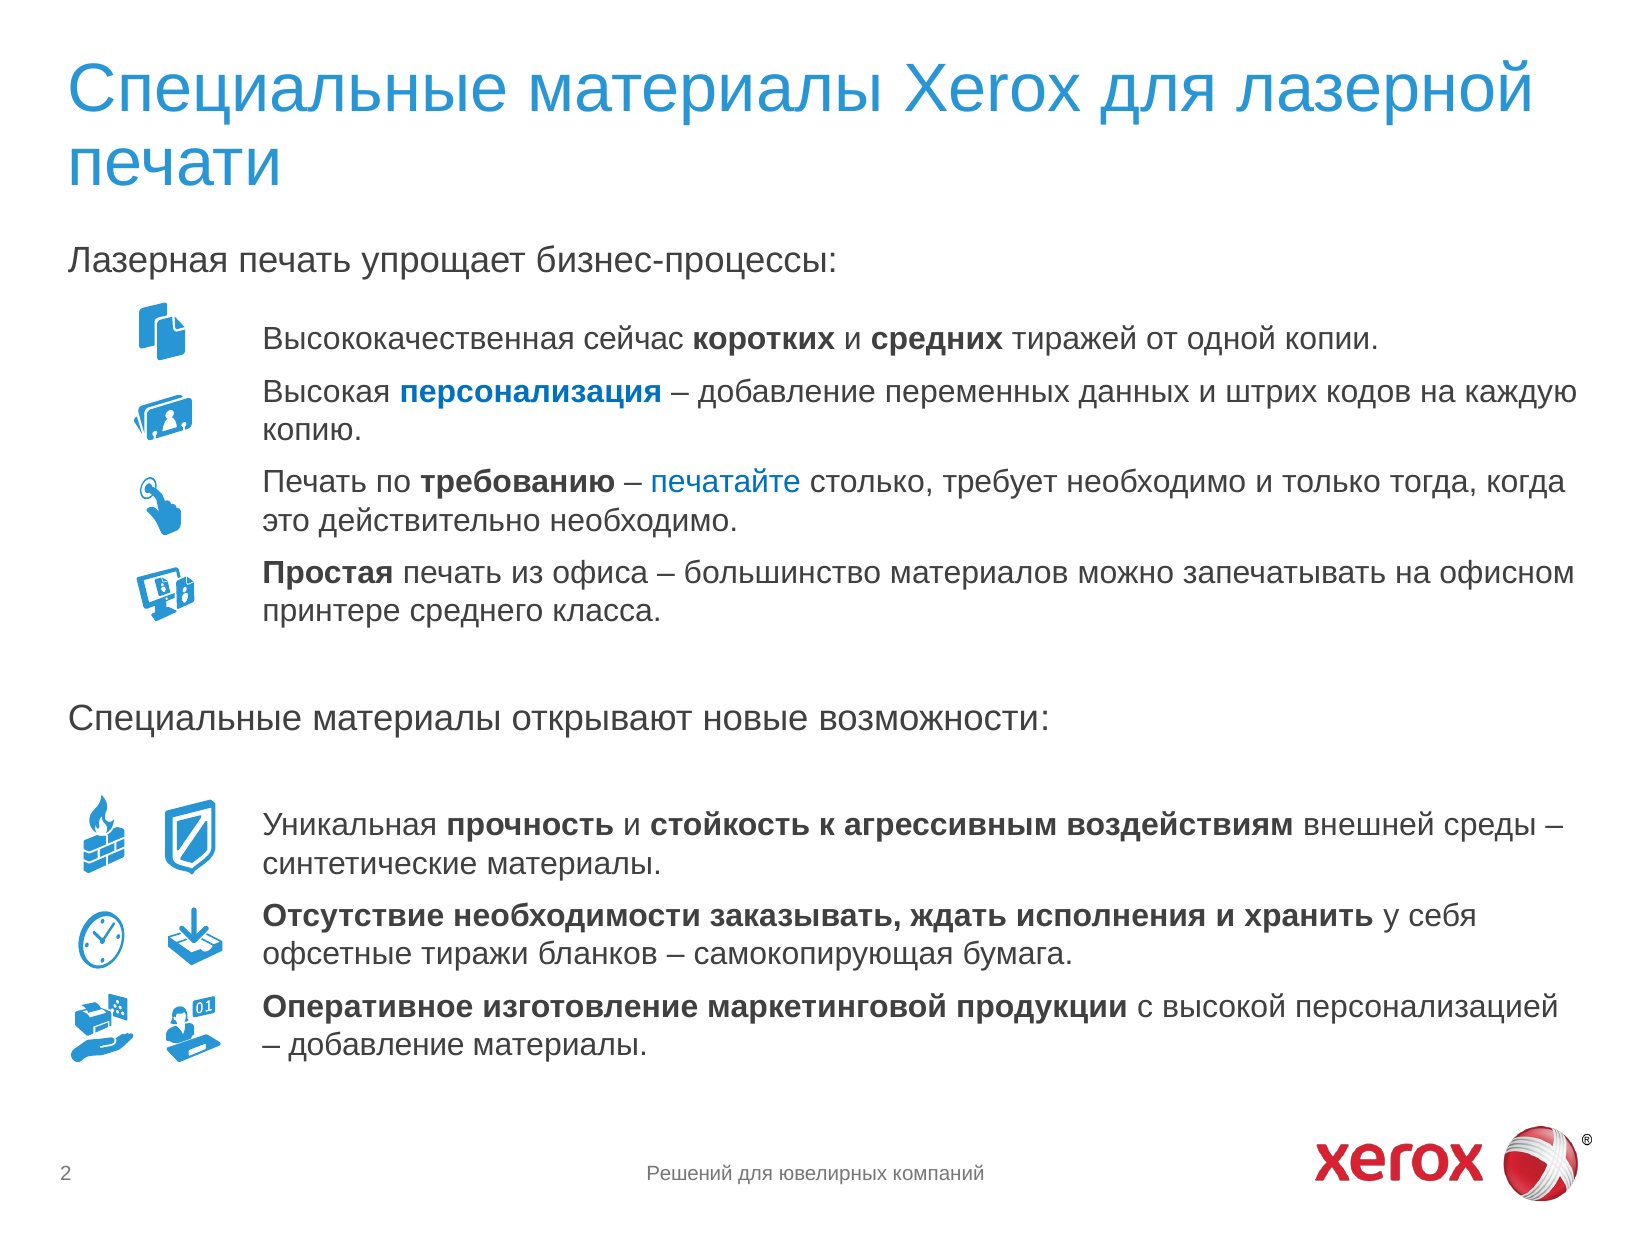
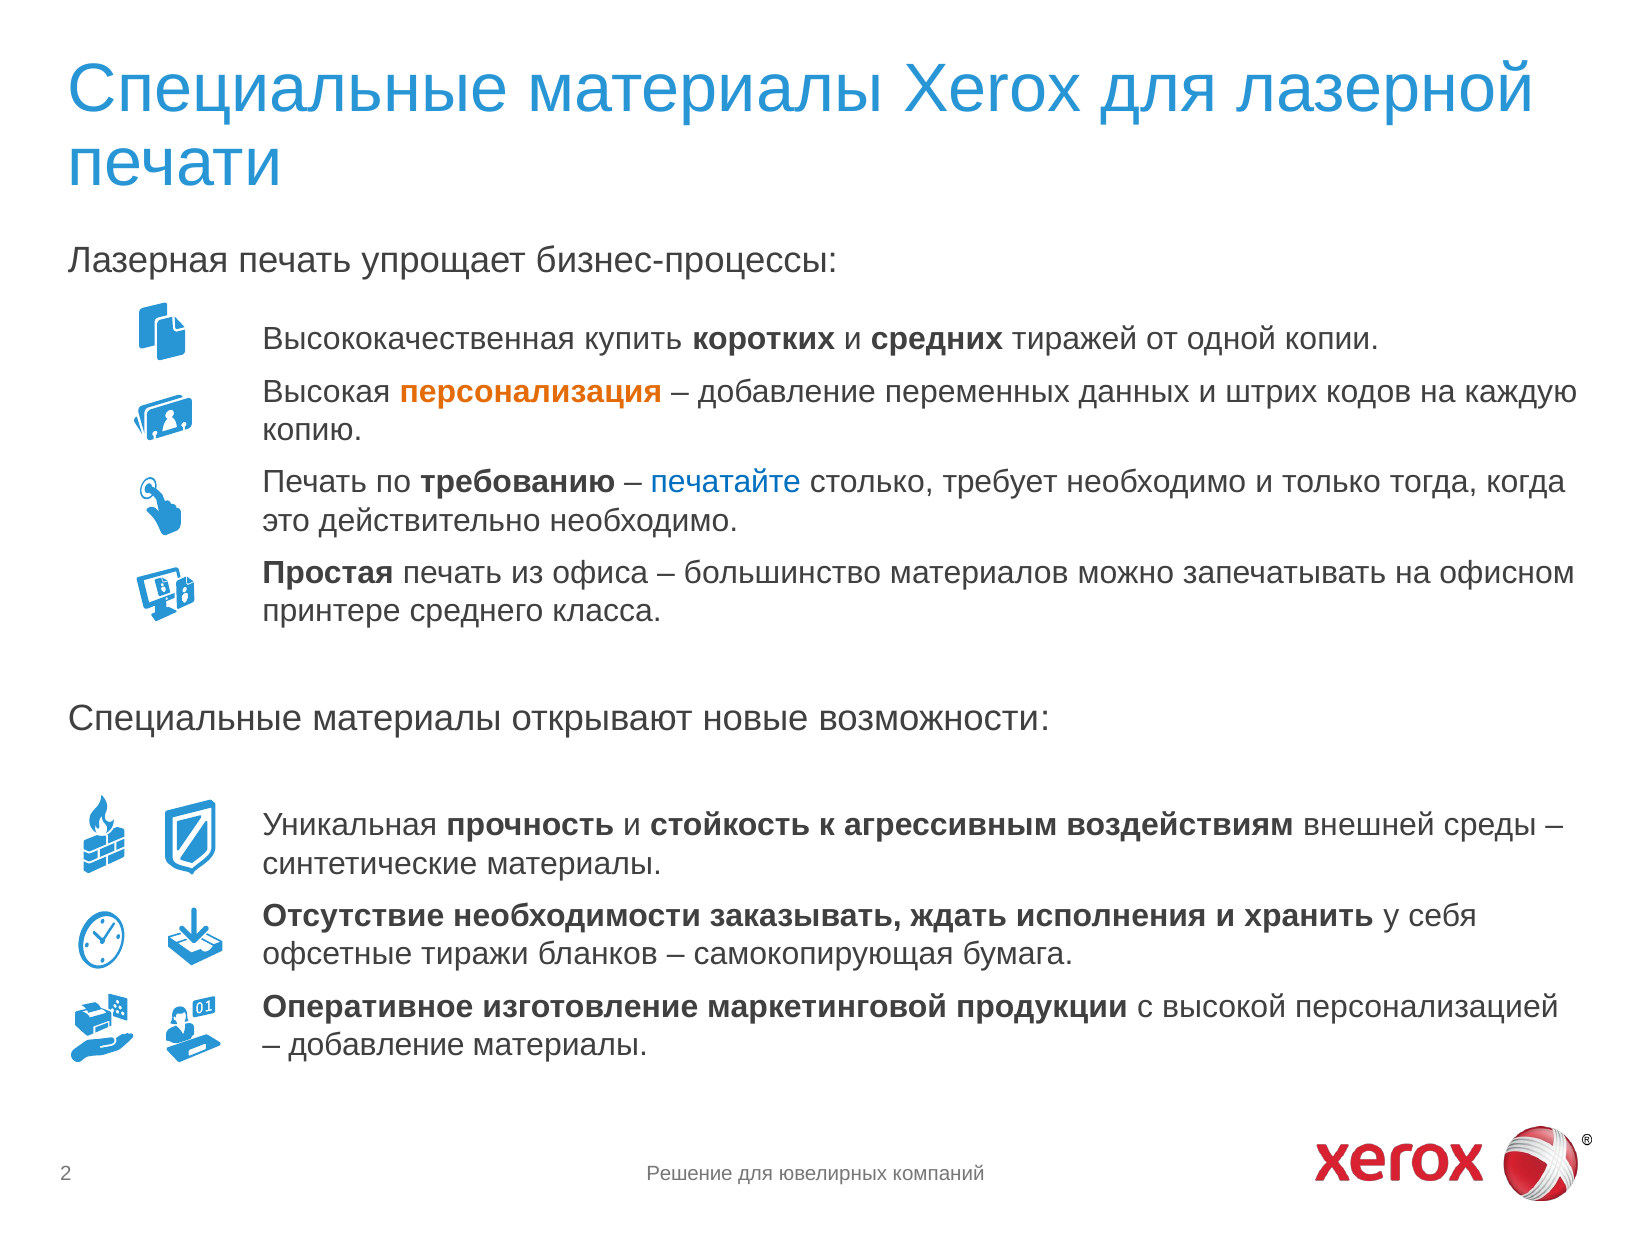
сейчас: сейчас -> купить
персонализация colour: blue -> orange
Решений: Решений -> Решение
